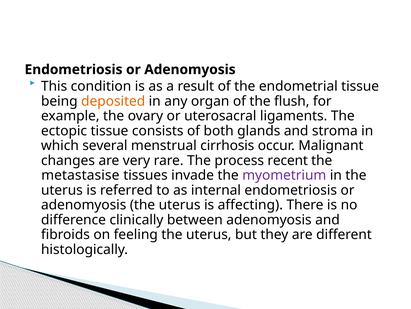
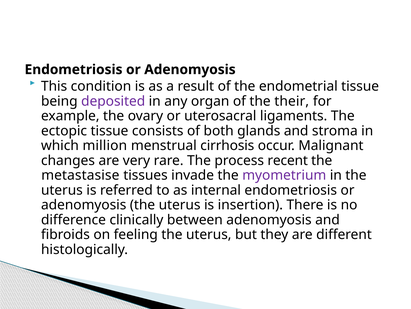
deposited colour: orange -> purple
flush: flush -> their
several: several -> million
affecting: affecting -> insertion
